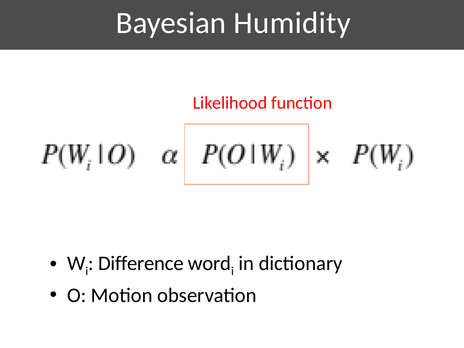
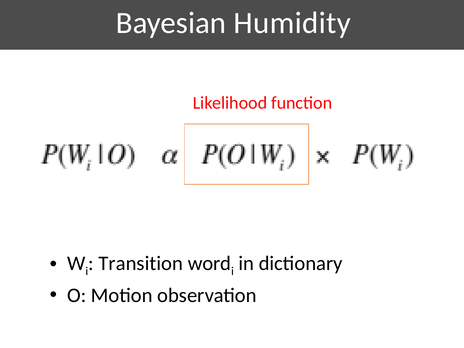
Difference: Difference -> Transition
